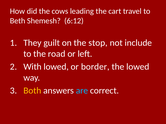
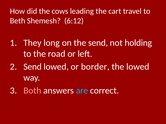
guilt: guilt -> long
the stop: stop -> send
include: include -> holding
With at (32, 67): With -> Send
Both colour: yellow -> pink
